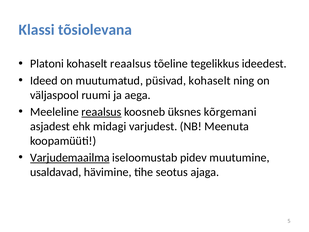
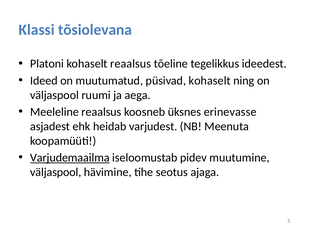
reaalsus at (101, 112) underline: present -> none
kõrgemani: kõrgemani -> erinevasse
midagi: midagi -> heidab
usaldavad at (56, 172): usaldavad -> väljaspool
